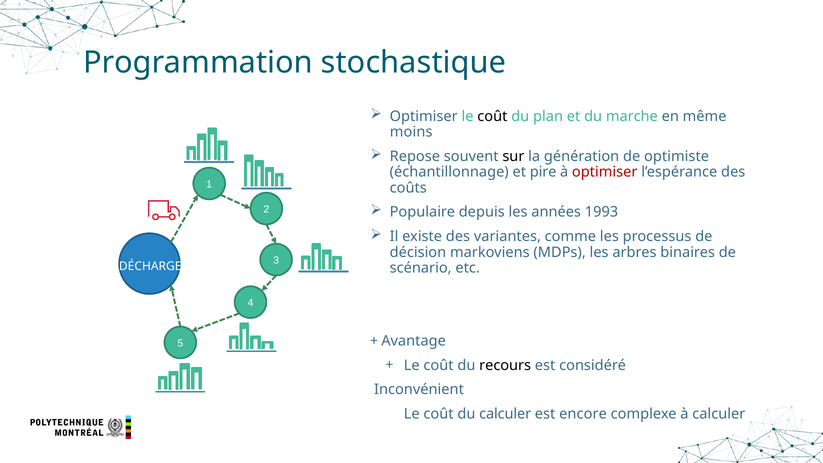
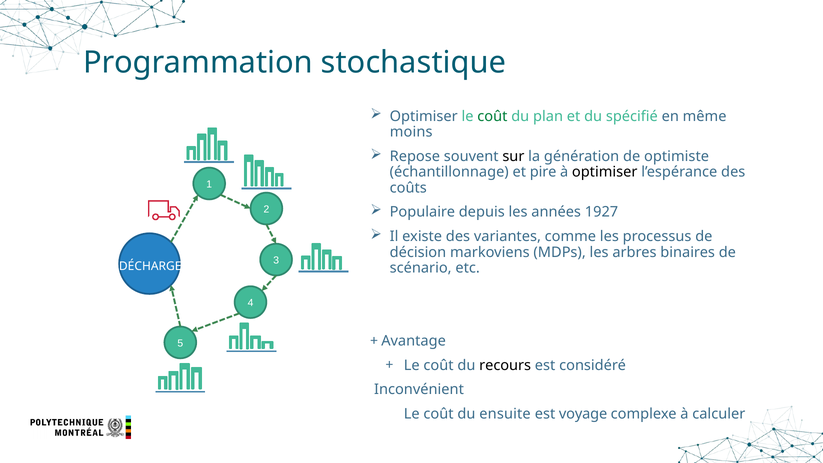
coût at (492, 116) colour: black -> green
marche: marche -> spécifié
optimiser at (605, 172) colour: red -> black
1993: 1993 -> 1927
du calculer: calculer -> ensuite
encore: encore -> voyage
